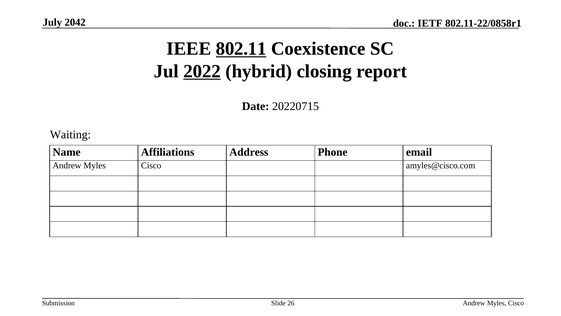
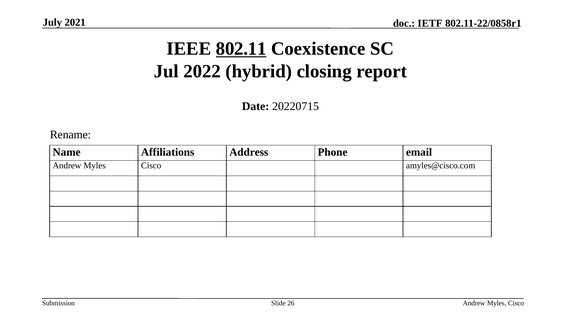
2042: 2042 -> 2021
2022 underline: present -> none
Waiting: Waiting -> Rename
